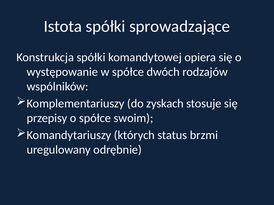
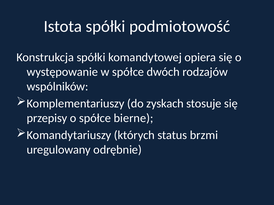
sprowadzające: sprowadzające -> podmiotowość
swoim: swoim -> bierne
